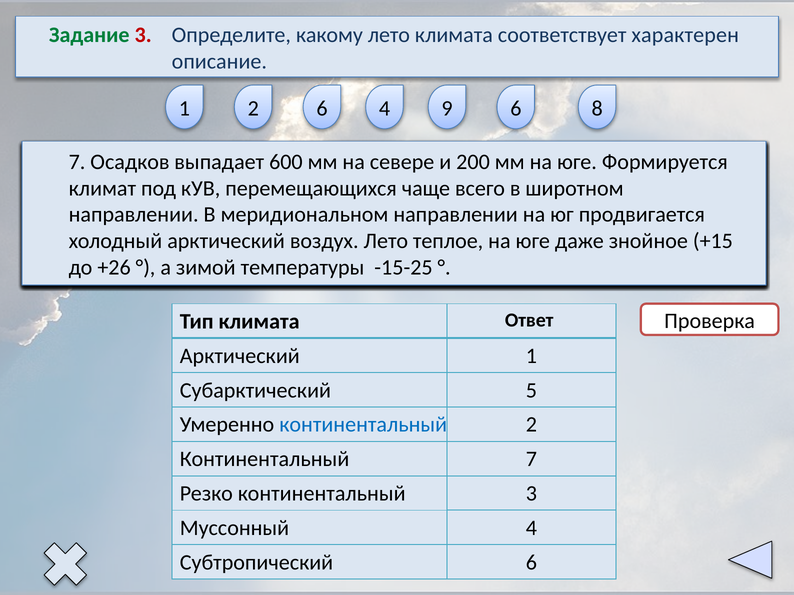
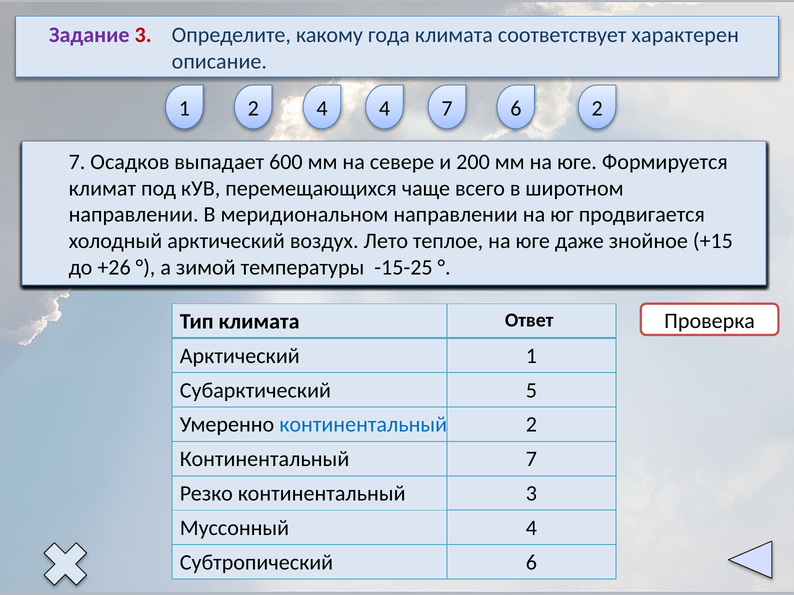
Задание colour: green -> purple
какому лето: лето -> года
2 6: 6 -> 4
4 9: 9 -> 7
6 8: 8 -> 2
